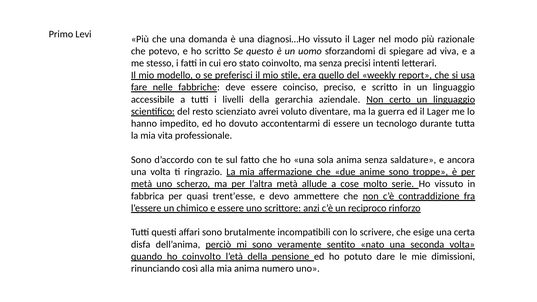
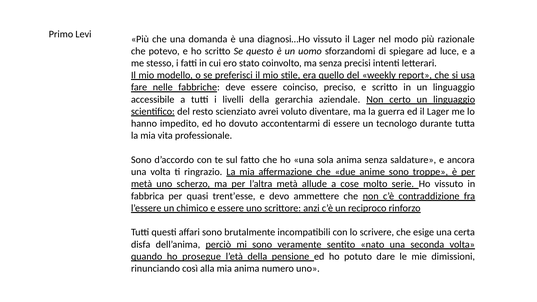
viva: viva -> luce
ho coinvolto: coinvolto -> prosegue
